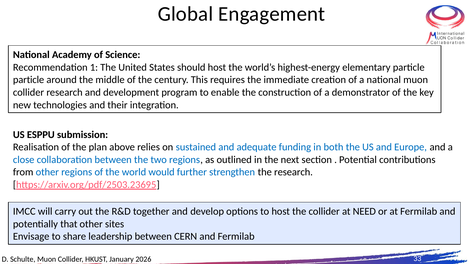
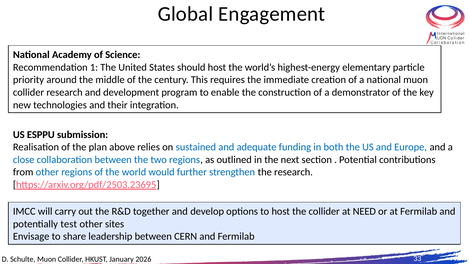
particle at (29, 80): particle -> priority
that: that -> test
